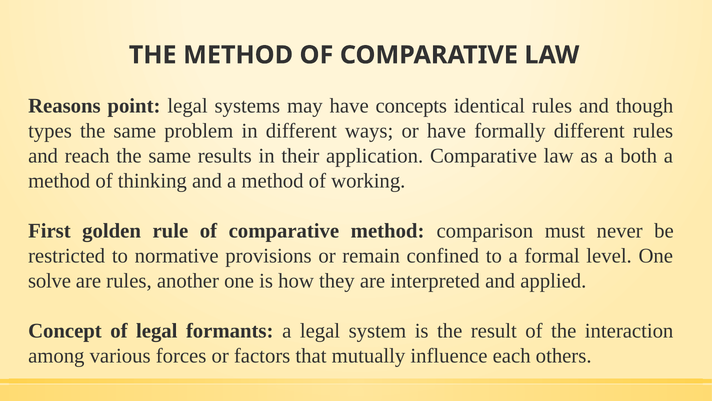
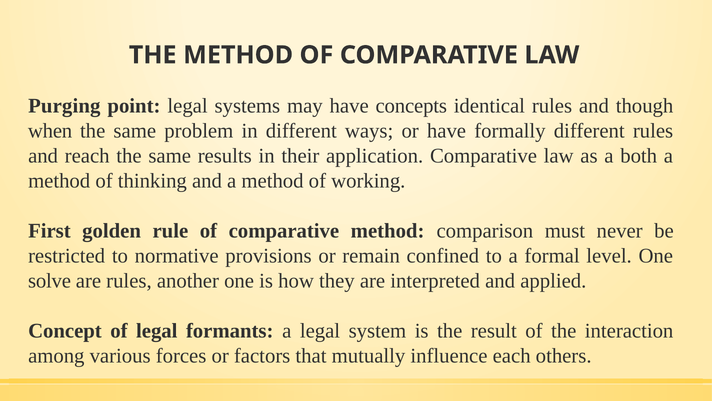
Reasons: Reasons -> Purging
types: types -> when
